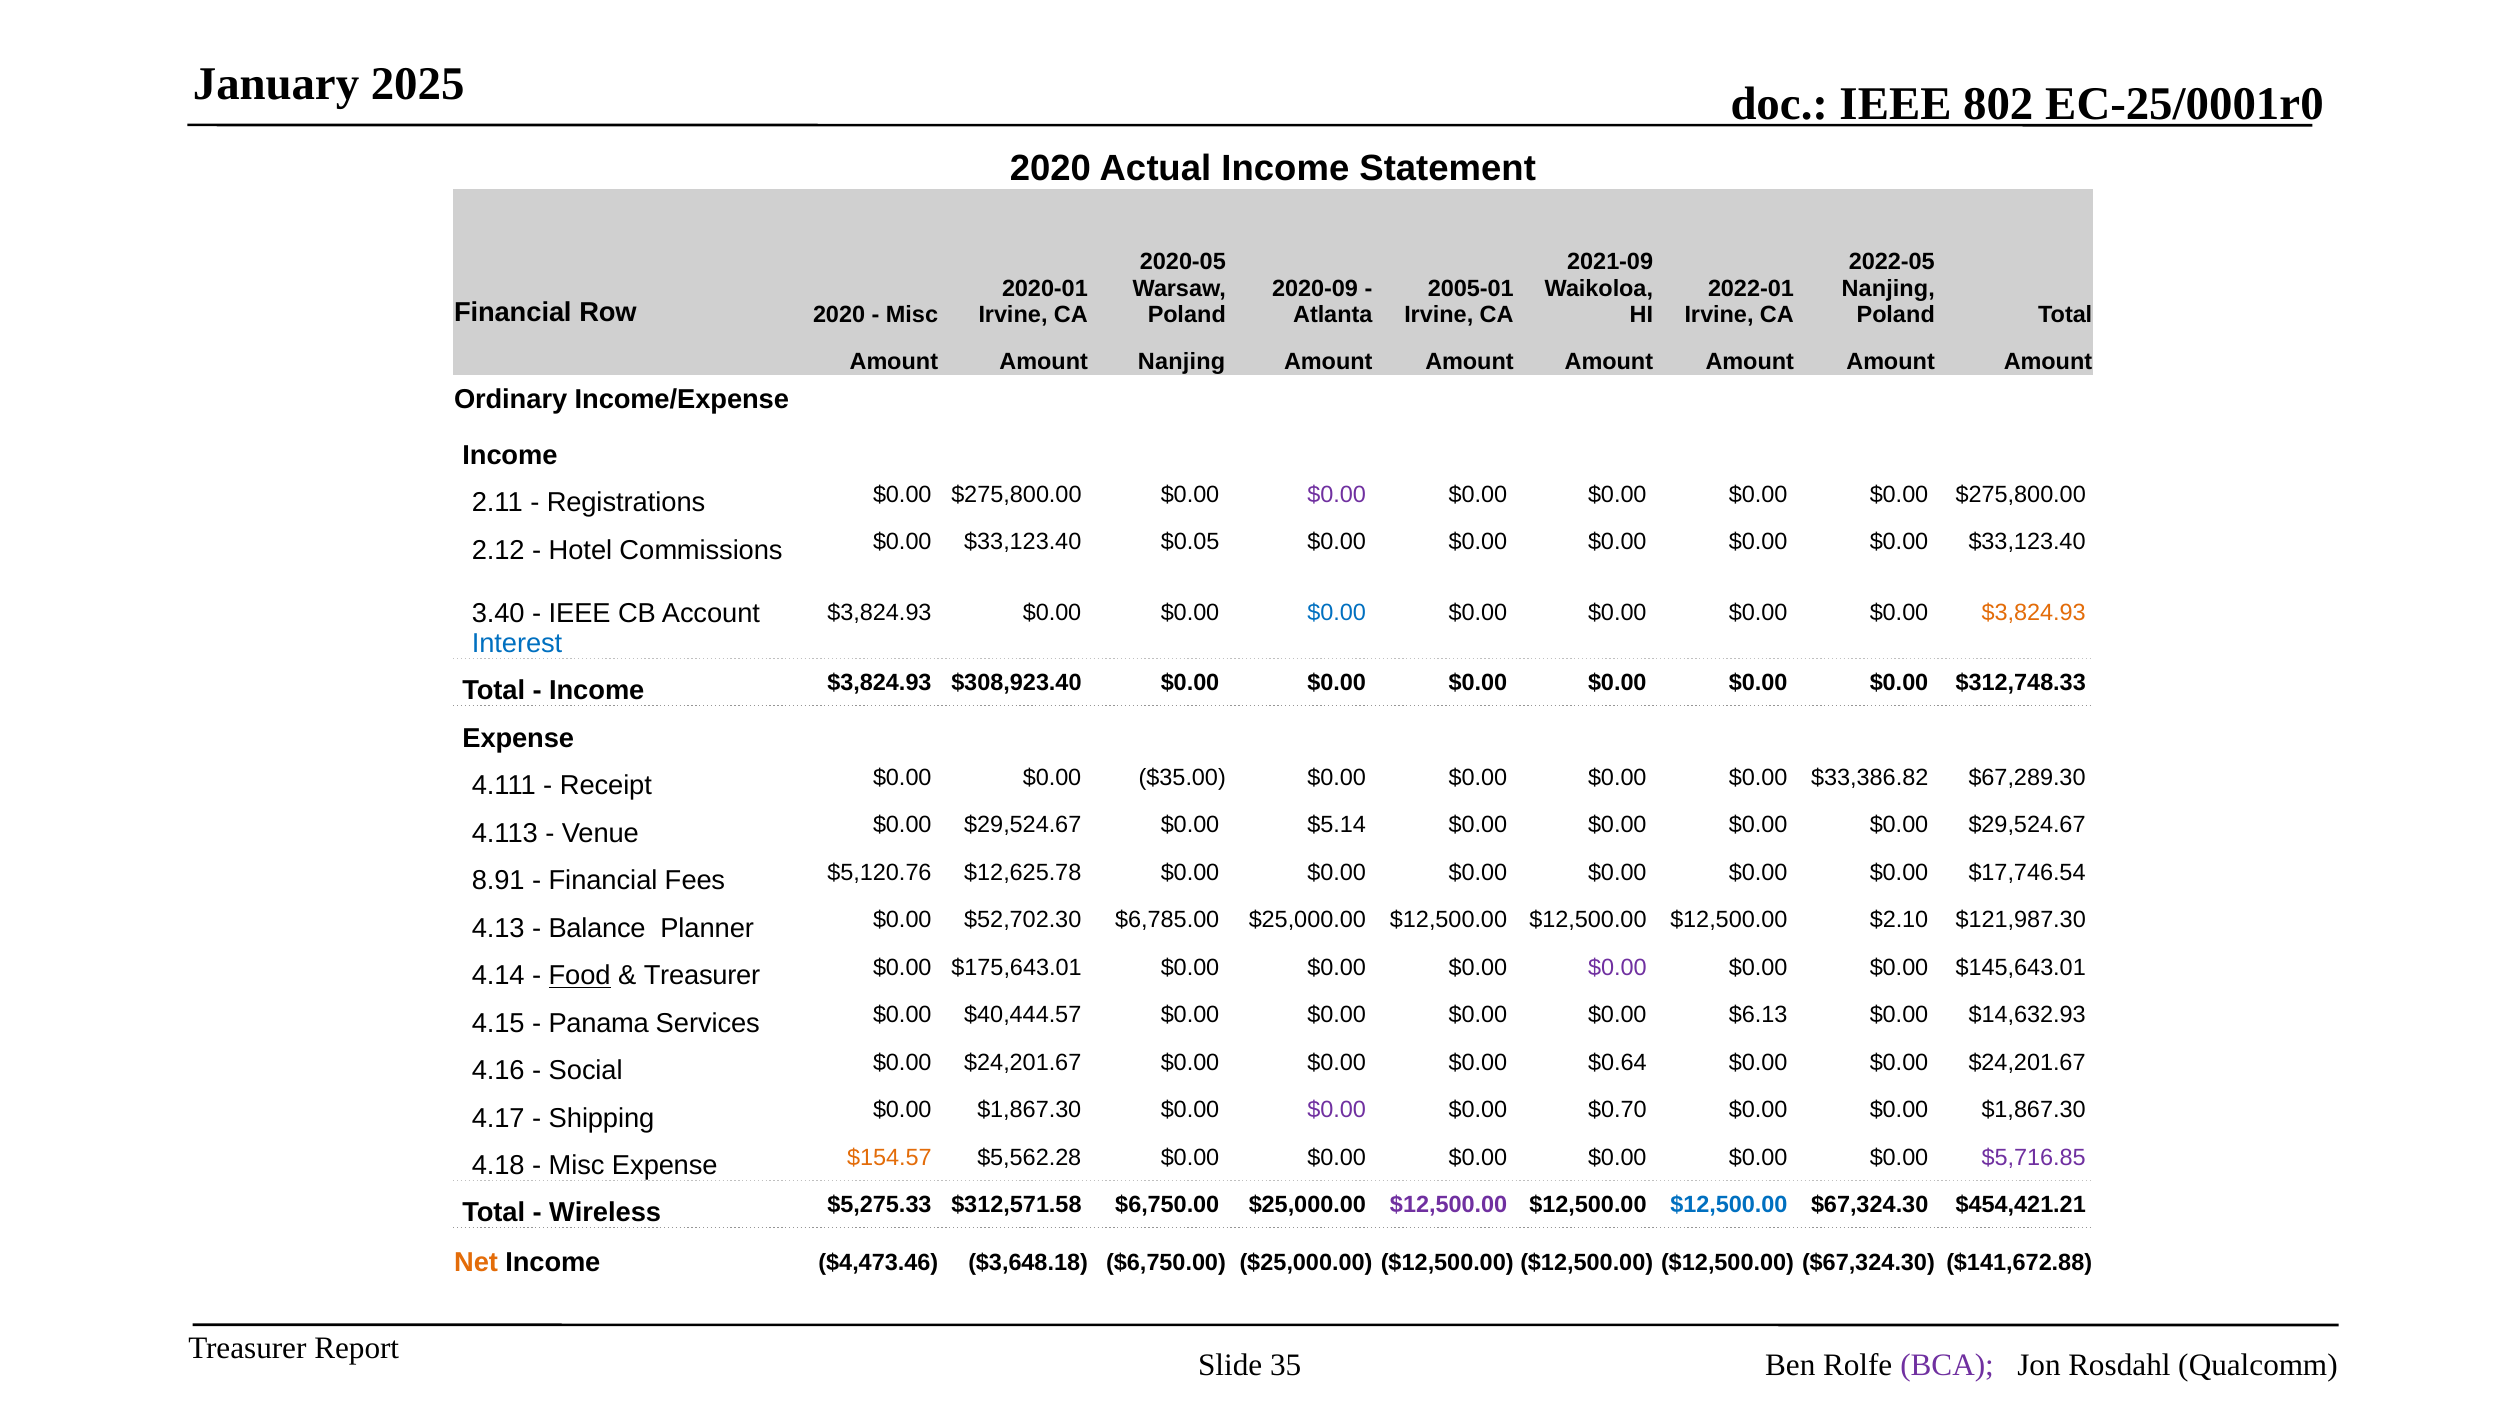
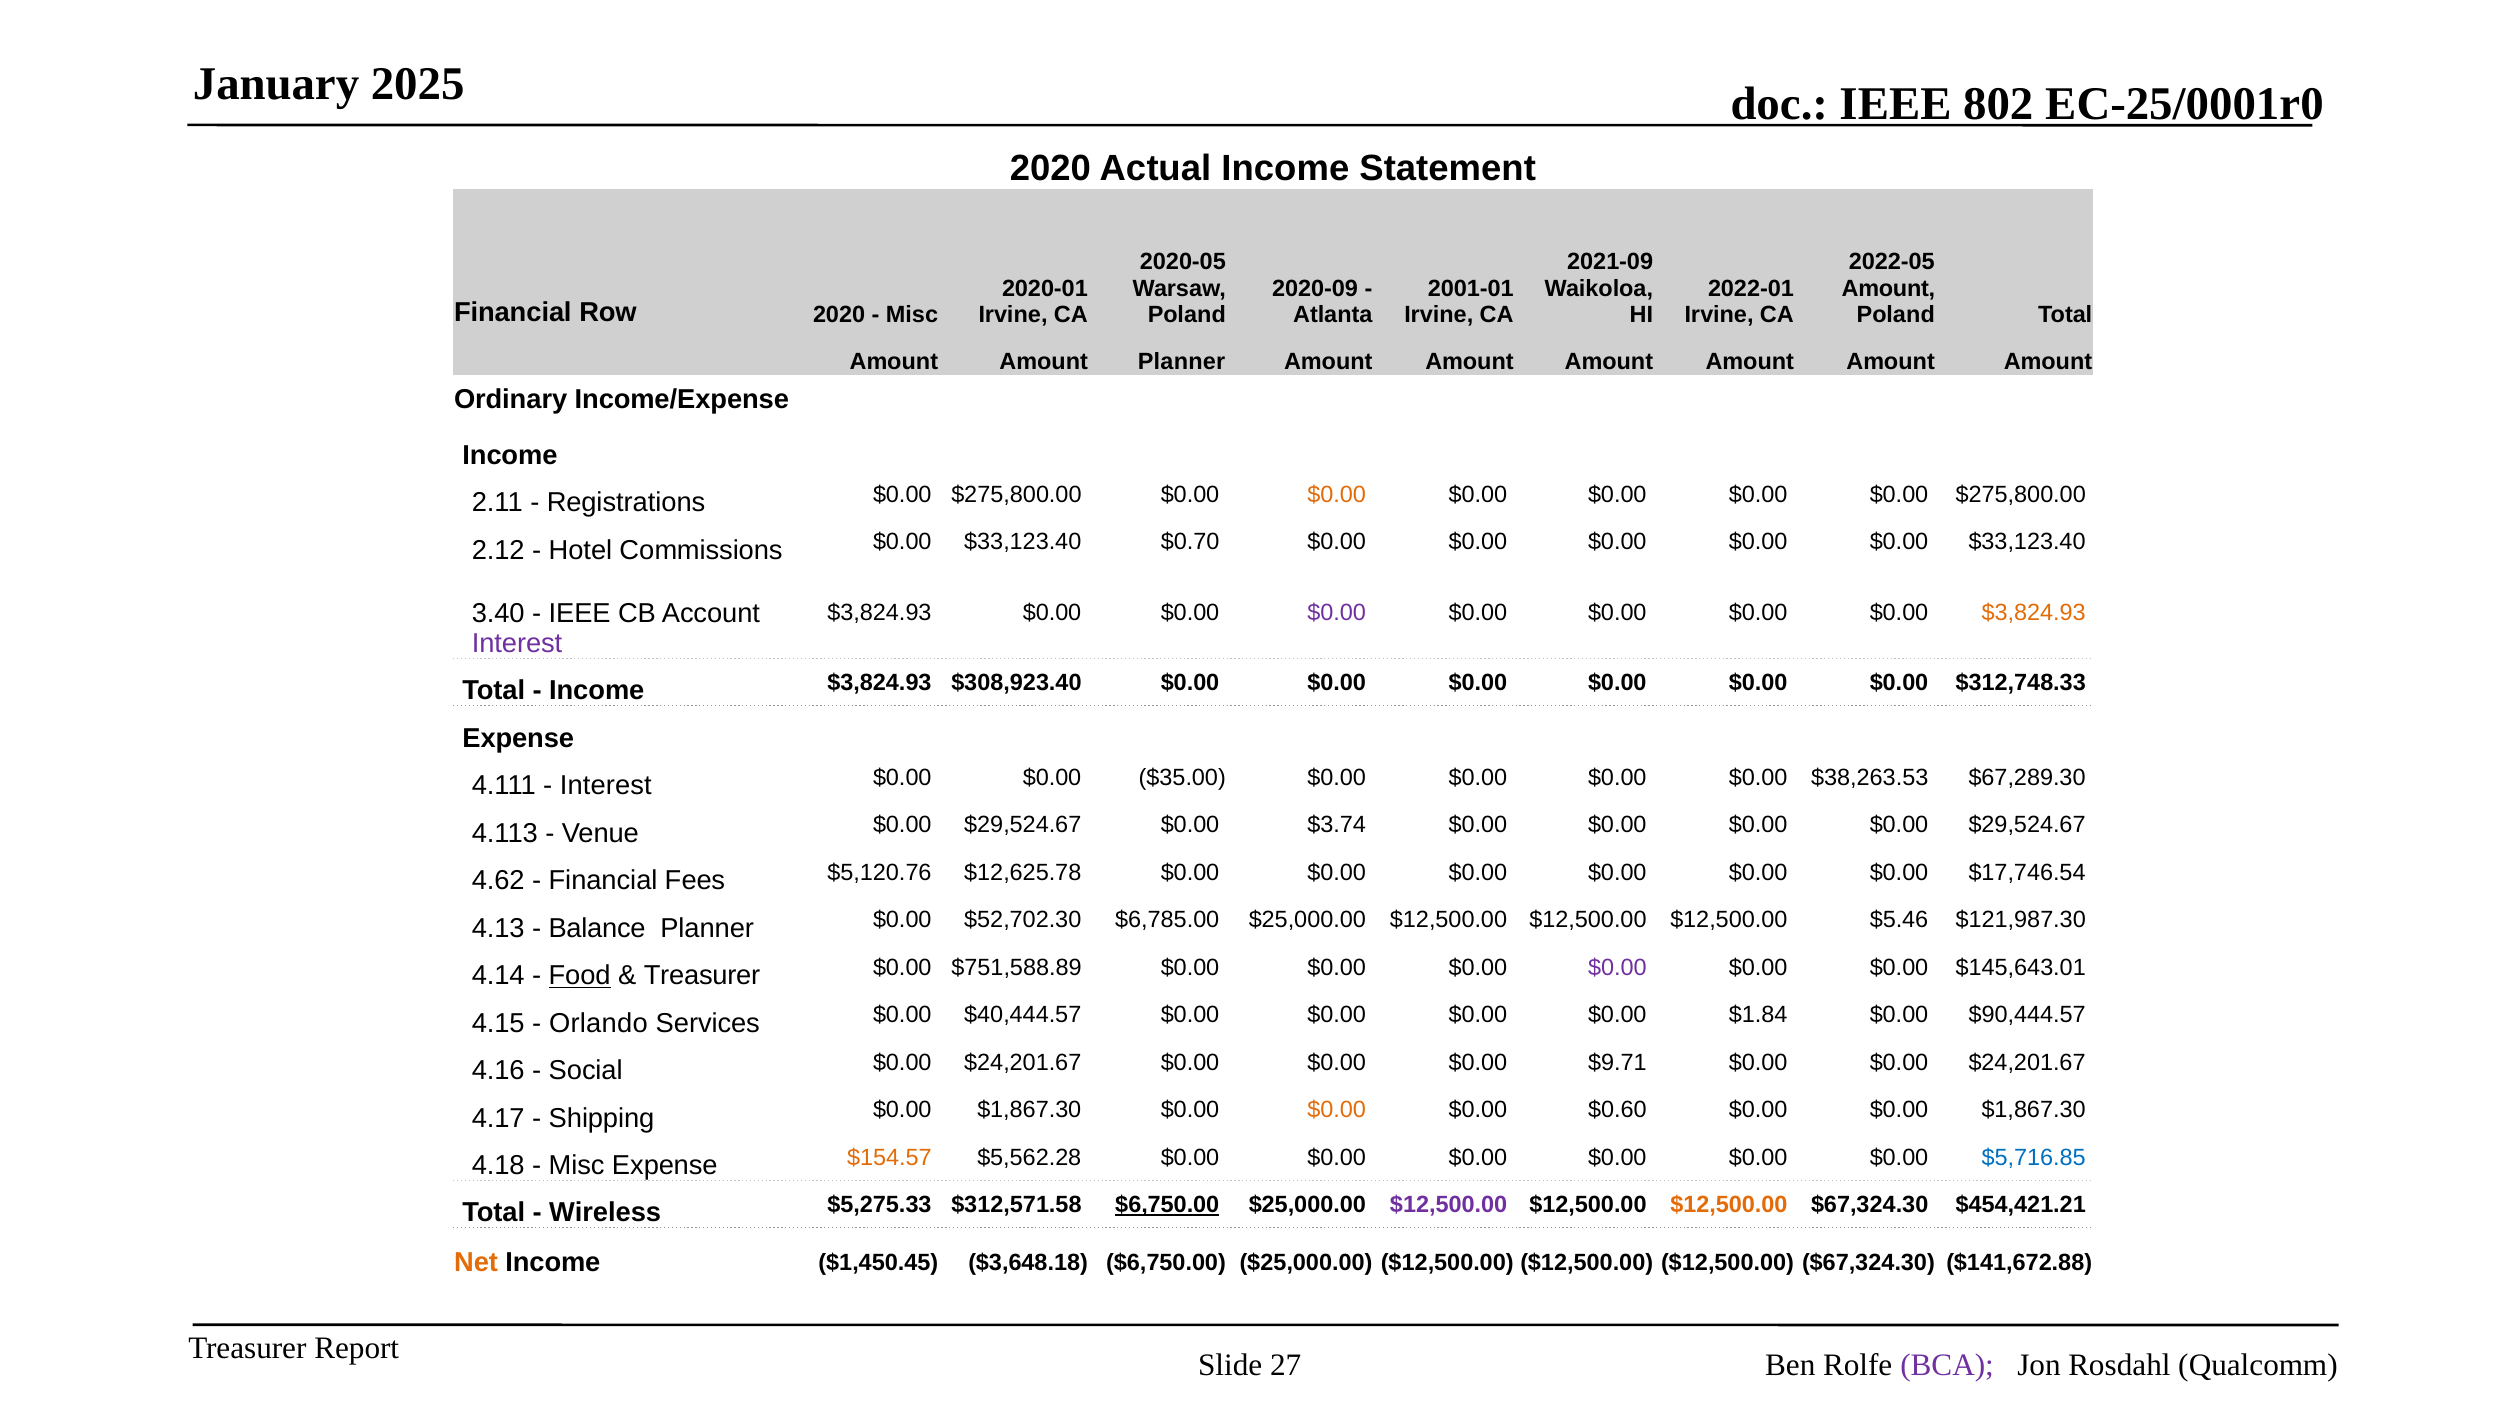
2005-01: 2005-01 -> 2001-01
Nanjing at (1888, 289): Nanjing -> Amount
Amount Nanjing: Nanjing -> Planner
$0.00 at (1337, 495) colour: purple -> orange
$0.05: $0.05 -> $0.70
$0.00 at (1337, 612) colour: blue -> purple
Interest at (517, 644) colour: blue -> purple
Receipt at (606, 786): Receipt -> Interest
$33,386.82: $33,386.82 -> $38,263.53
$5.14: $5.14 -> $3.74
8.91: 8.91 -> 4.62
$2.10: $2.10 -> $5.46
$175,643.01: $175,643.01 -> $751,588.89
Panama: Panama -> Orlando
$6.13: $6.13 -> $1.84
$14,632.93: $14,632.93 -> $90,444.57
$0.64: $0.64 -> $9.71
$0.00 at (1337, 1110) colour: purple -> orange
$0.70: $0.70 -> $0.60
$5,716.85 colour: purple -> blue
$6,750.00 at (1167, 1205) underline: none -> present
$12,500.00 at (1729, 1205) colour: blue -> orange
$4,473.46: $4,473.46 -> $1,450.45
35: 35 -> 27
